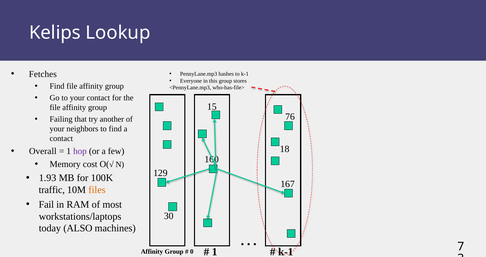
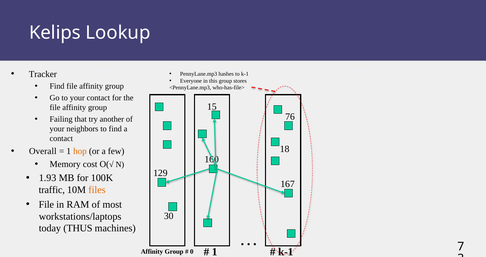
Fetches: Fetches -> Tracker
hop colour: purple -> orange
Fail at (46, 204): Fail -> File
ALSO: ALSO -> THUS
